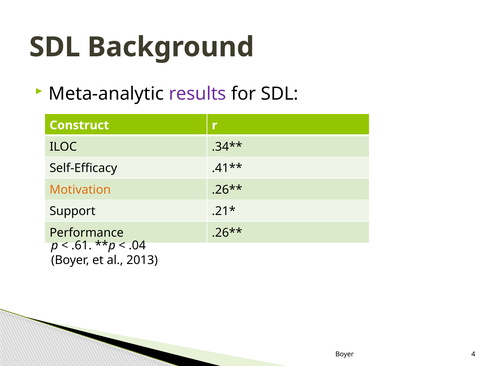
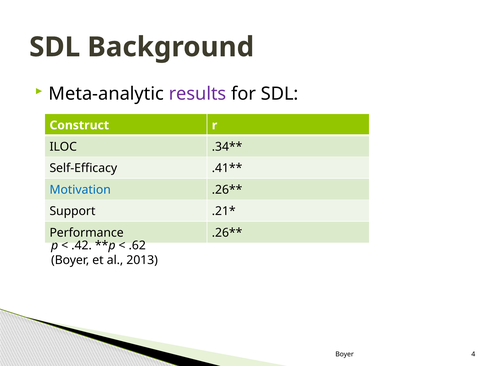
Motivation colour: orange -> blue
.61: .61 -> .42
.04: .04 -> .62
